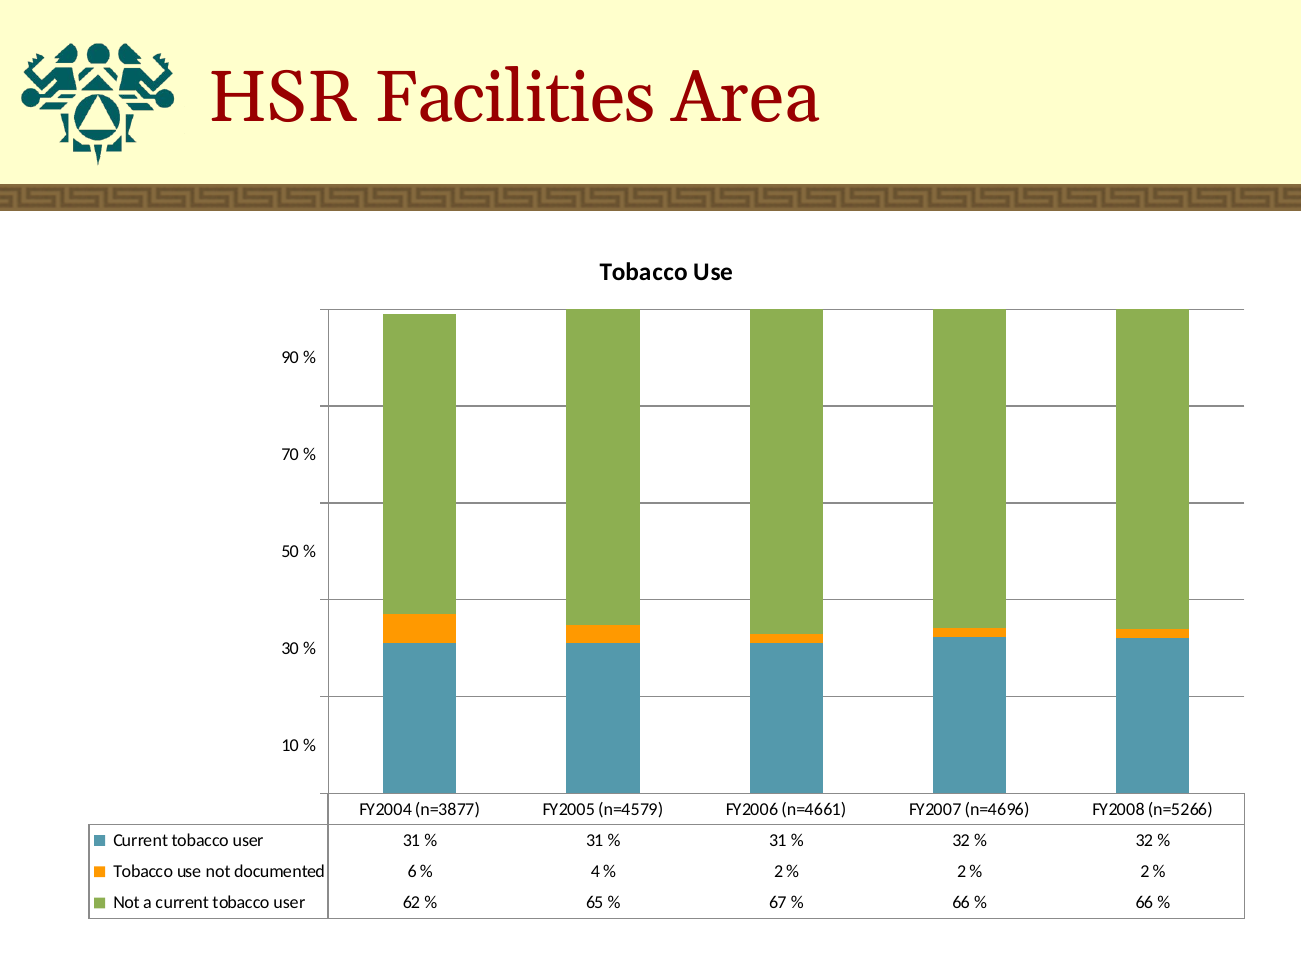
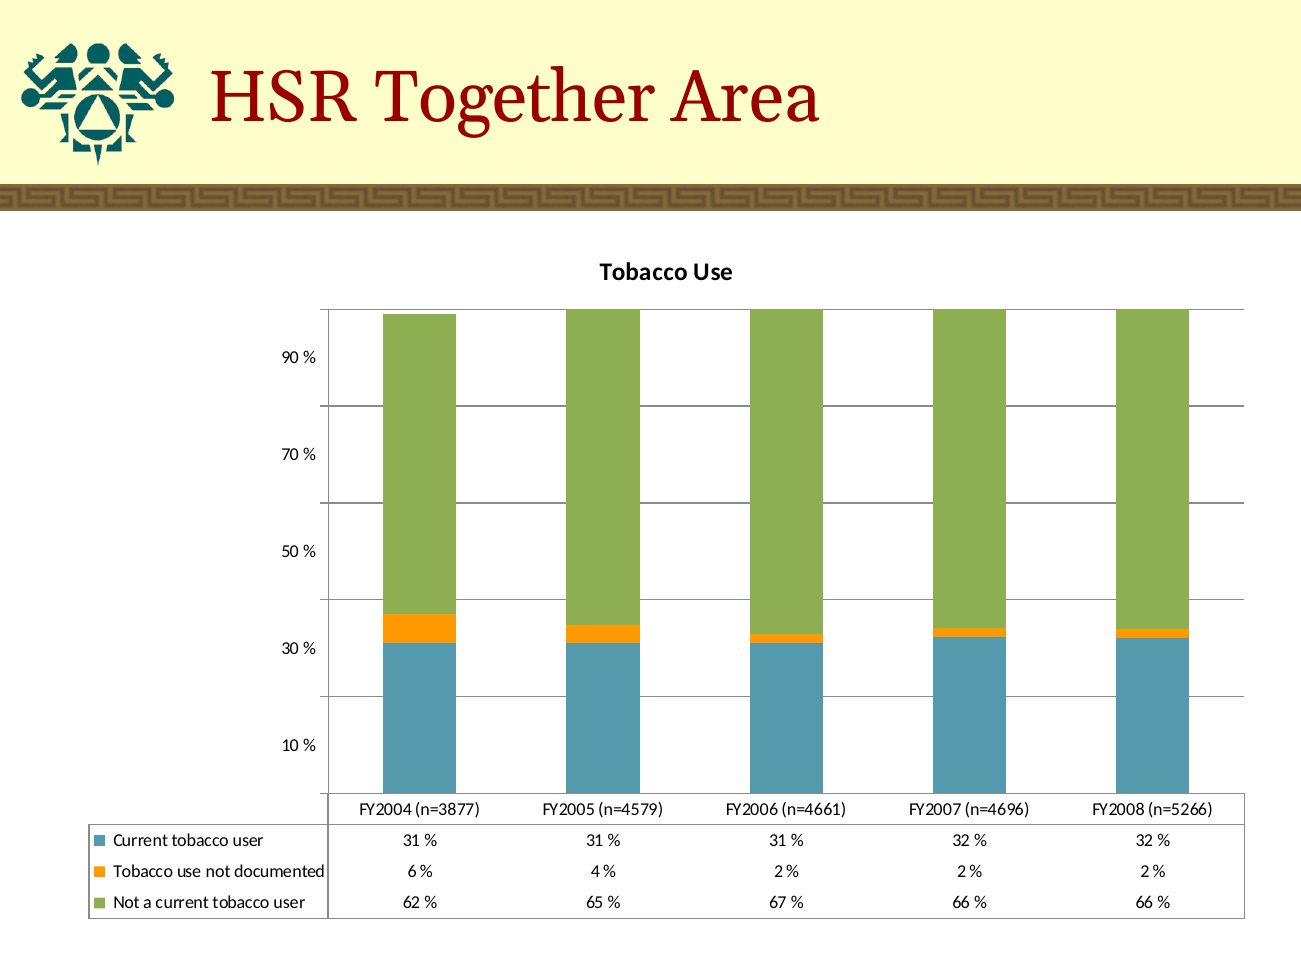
Facilities: Facilities -> Together
